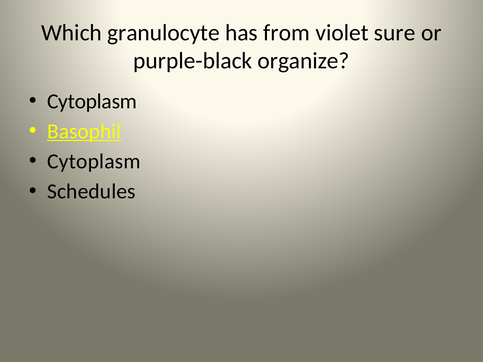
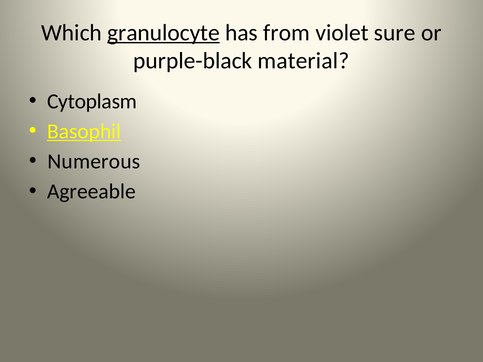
granulocyte underline: none -> present
organize: organize -> material
Cytoplasm at (94, 161): Cytoplasm -> Numerous
Schedules: Schedules -> Agreeable
